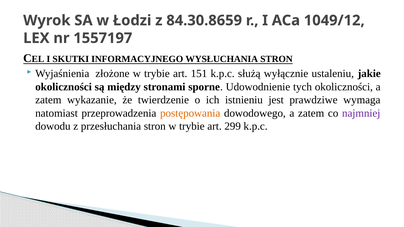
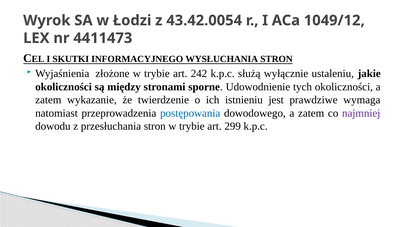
84.30.8659: 84.30.8659 -> 43.42.0054
1557197: 1557197 -> 4411473
151: 151 -> 242
postępowania colour: orange -> blue
